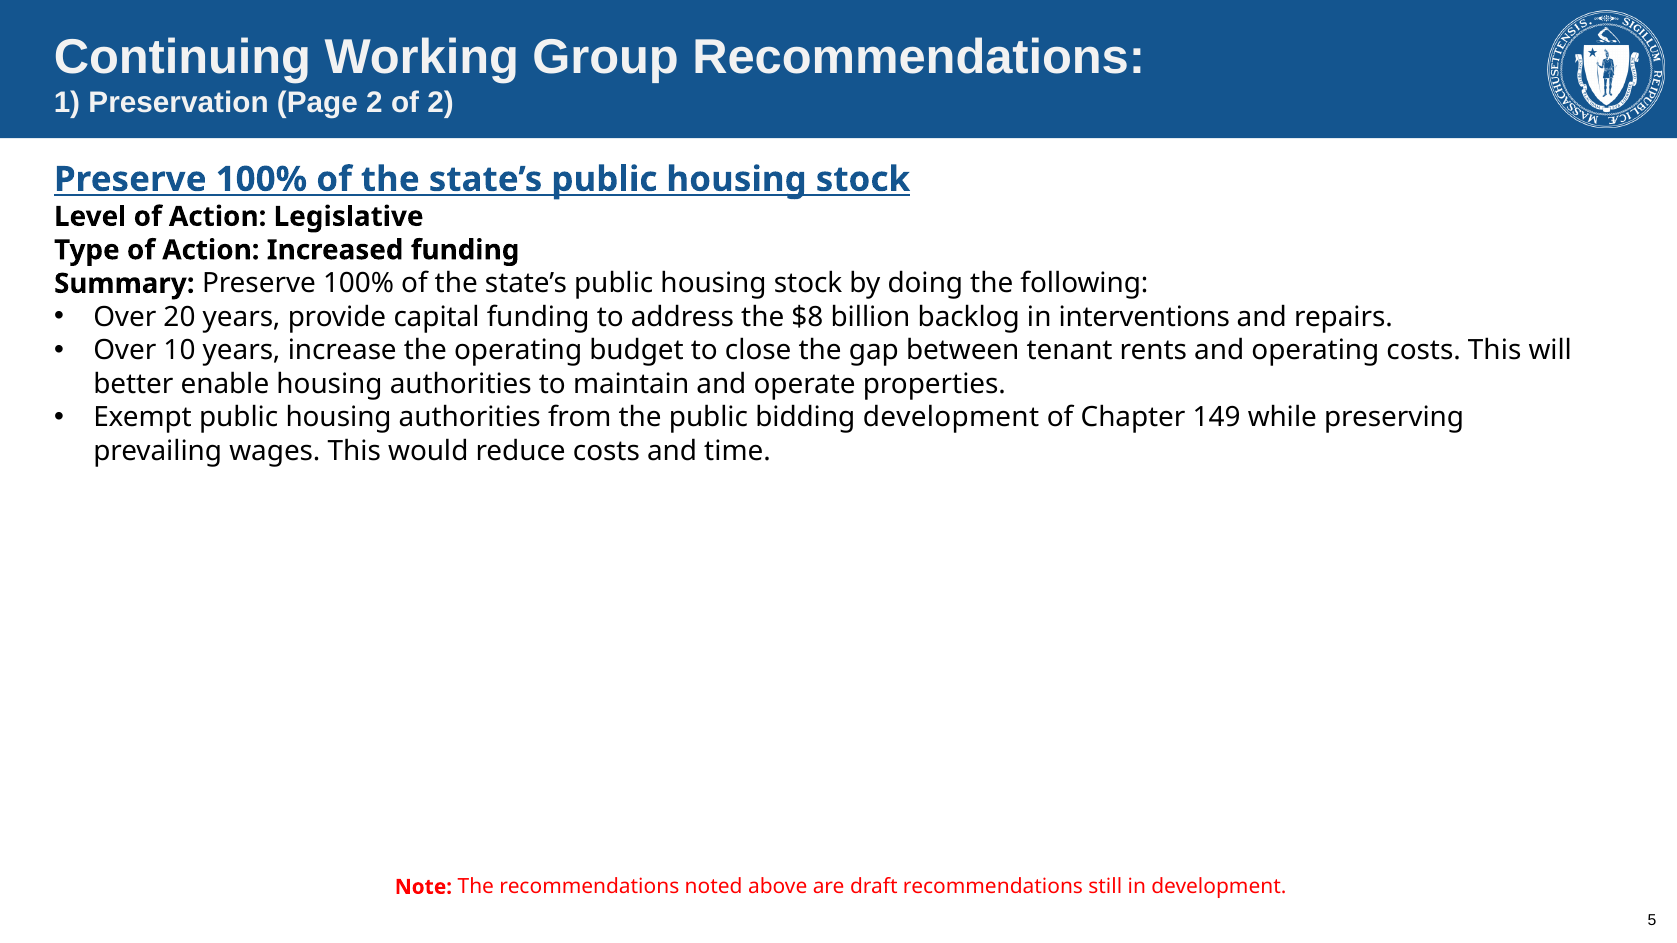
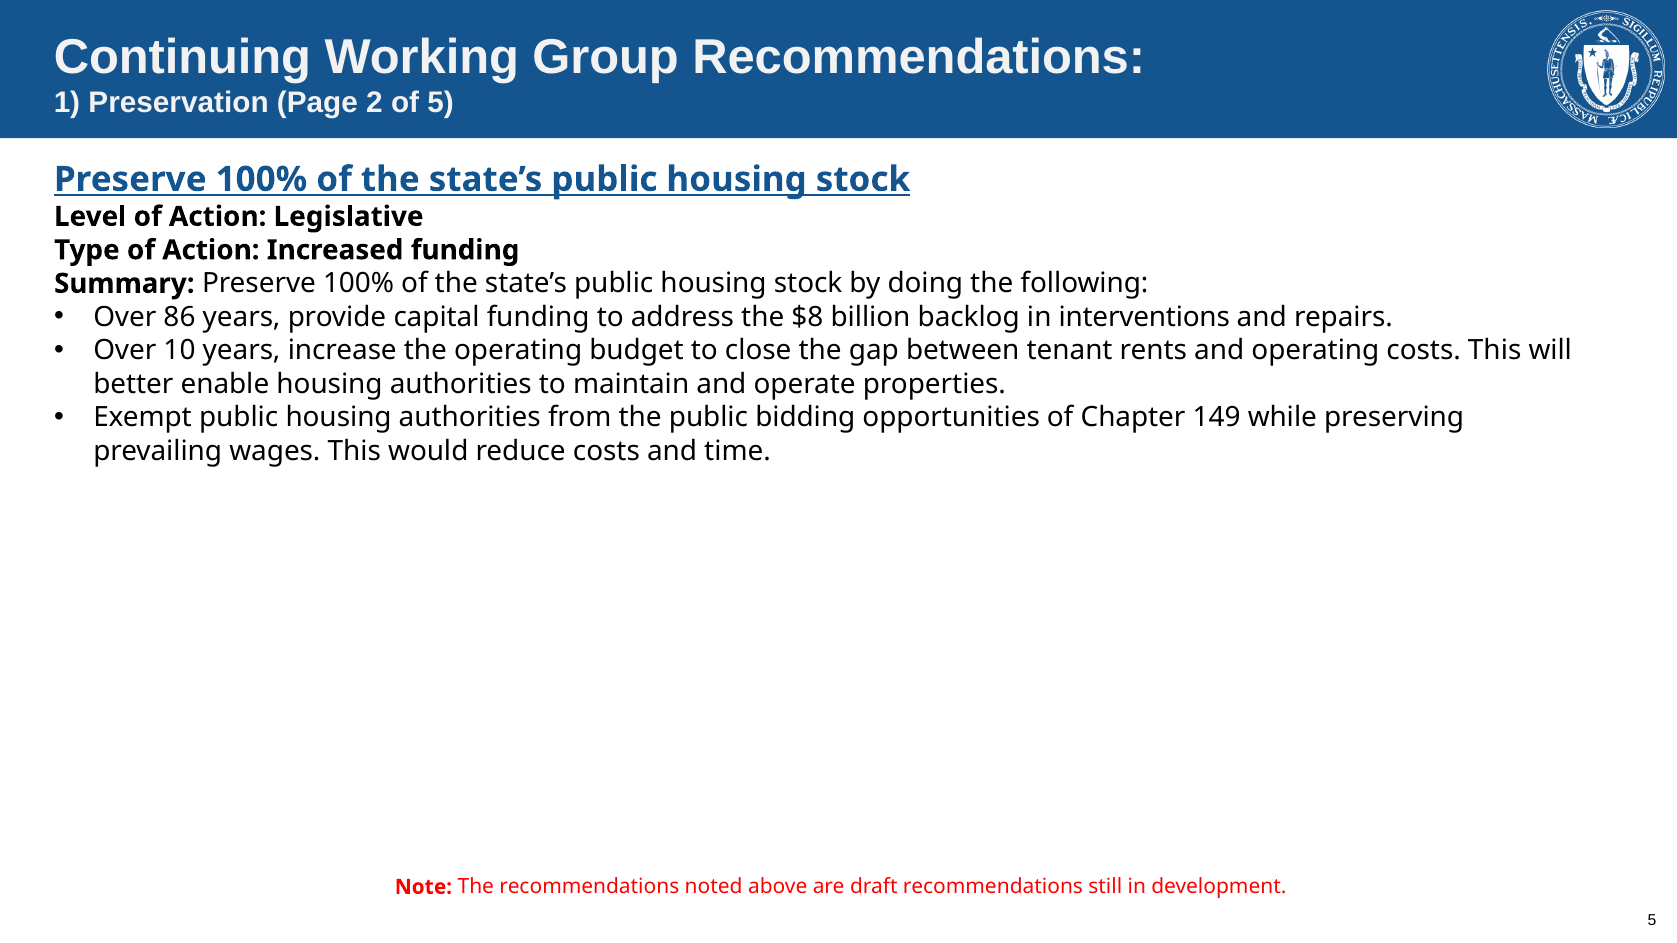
of 2: 2 -> 5
20: 20 -> 86
bidding development: development -> opportunities
